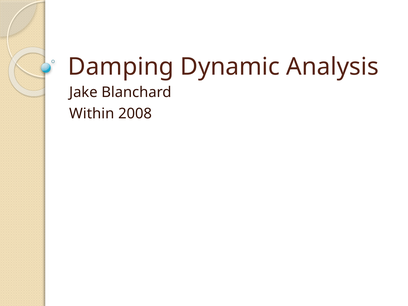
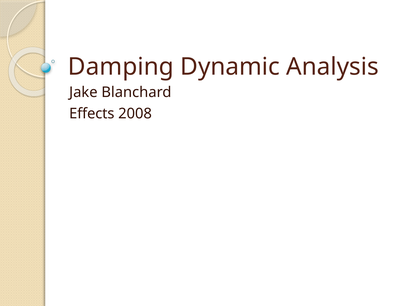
Within: Within -> Effects
